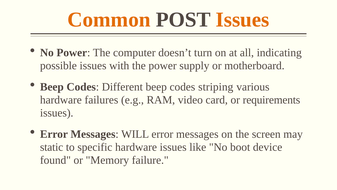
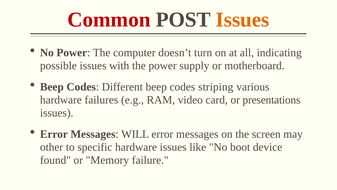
Common colour: orange -> red
requirements: requirements -> presentations
static: static -> other
